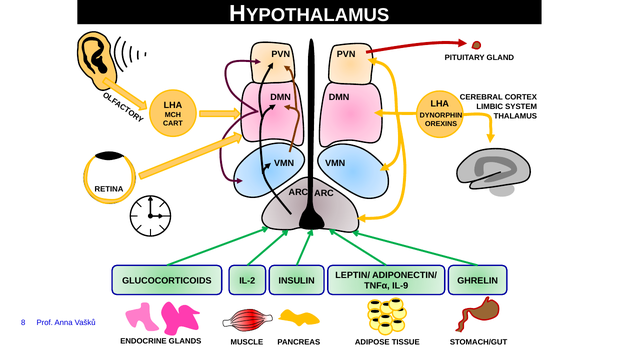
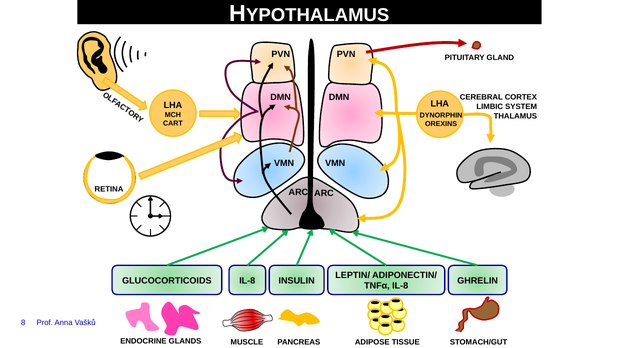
GLUCOCORTICOIDS IL-2: IL-2 -> IL-8
TNFα IL-9: IL-9 -> IL-8
